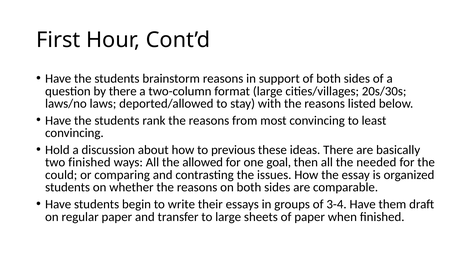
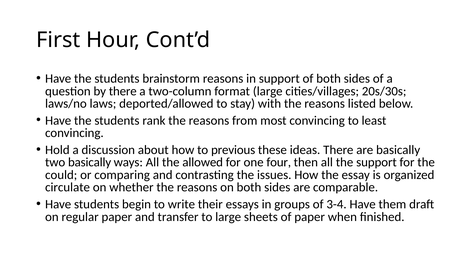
two finished: finished -> basically
goal: goal -> four
the needed: needed -> support
students at (68, 188): students -> circulate
